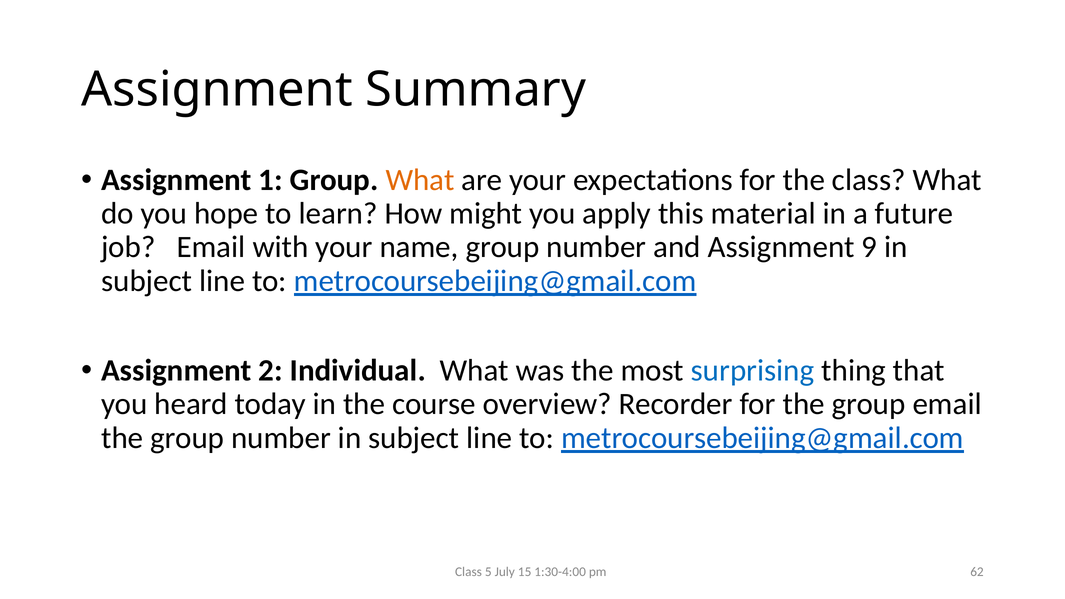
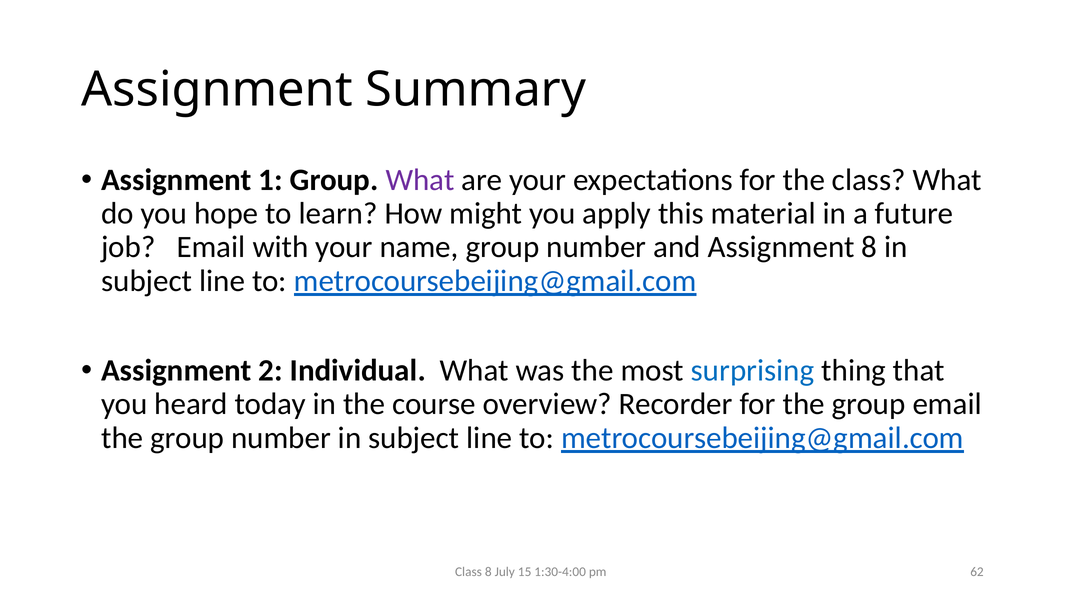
What at (420, 180) colour: orange -> purple
Assignment 9: 9 -> 8
Class 5: 5 -> 8
